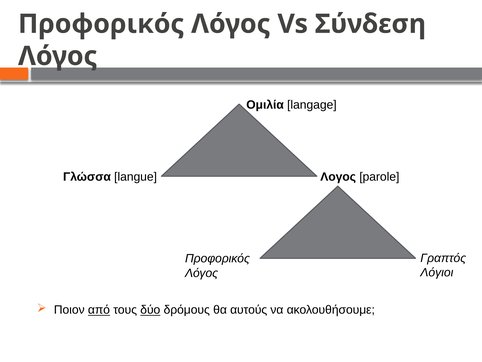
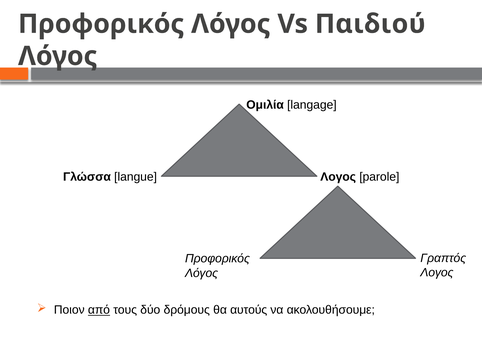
Σύνδεση: Σύνδεση -> Παιδιού
Λόγιοι at (437, 272): Λόγιοι -> Λογος
δύο underline: present -> none
